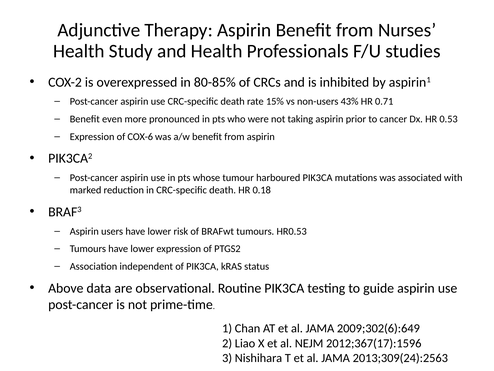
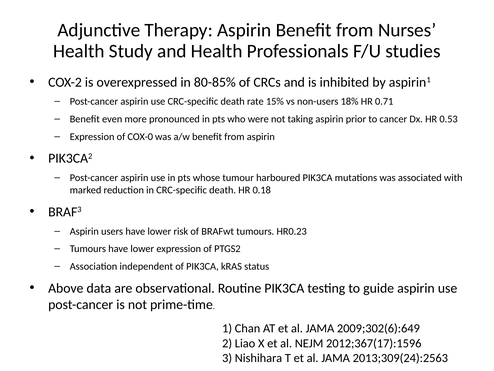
43%: 43% -> 18%
COX-6: COX-6 -> COX-0
HR0.53: HR0.53 -> HR0.23
